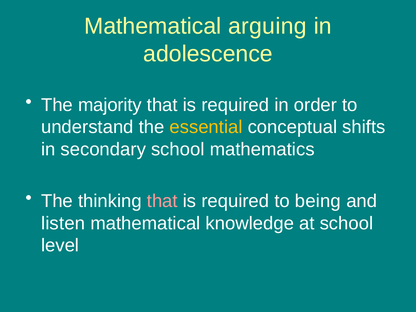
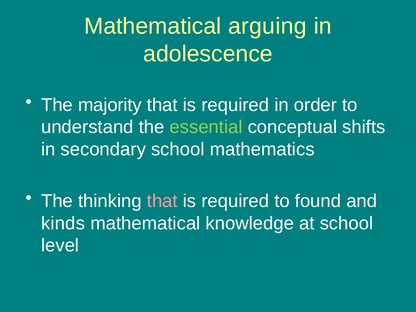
essential colour: yellow -> light green
being: being -> found
listen: listen -> kinds
